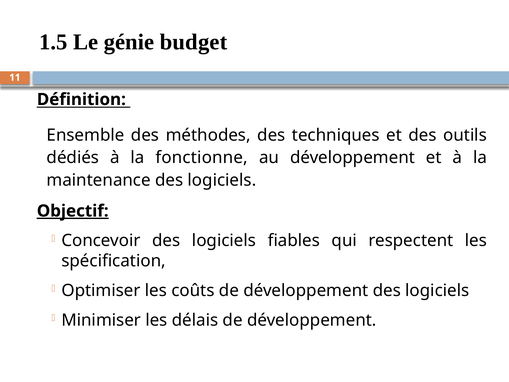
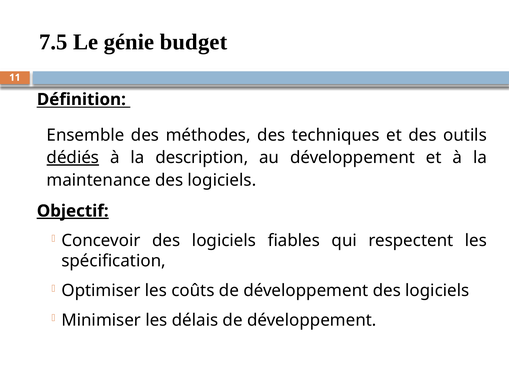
1.5: 1.5 -> 7.5
dédiés underline: none -> present
fonctionne: fonctionne -> description
